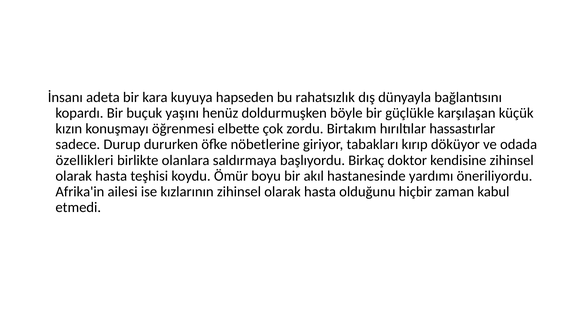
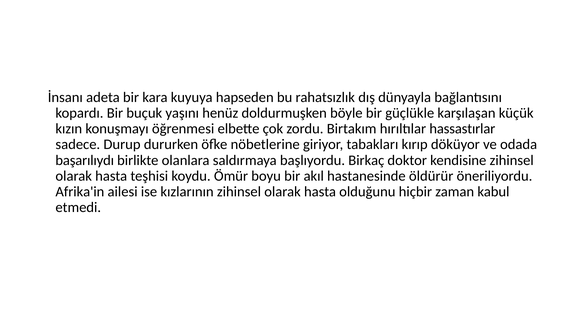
özellikleri: özellikleri -> başarılıydı
yardımı: yardımı -> öldürür
